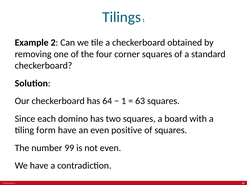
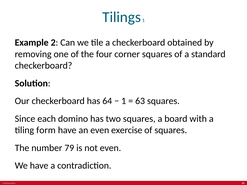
positive: positive -> exercise
99: 99 -> 79
